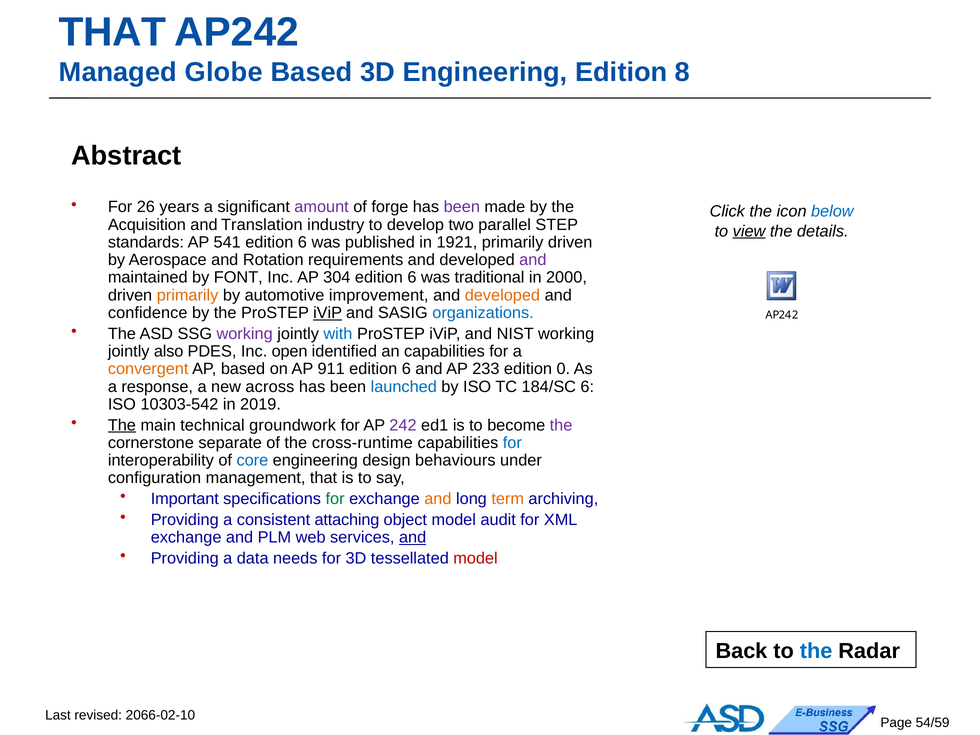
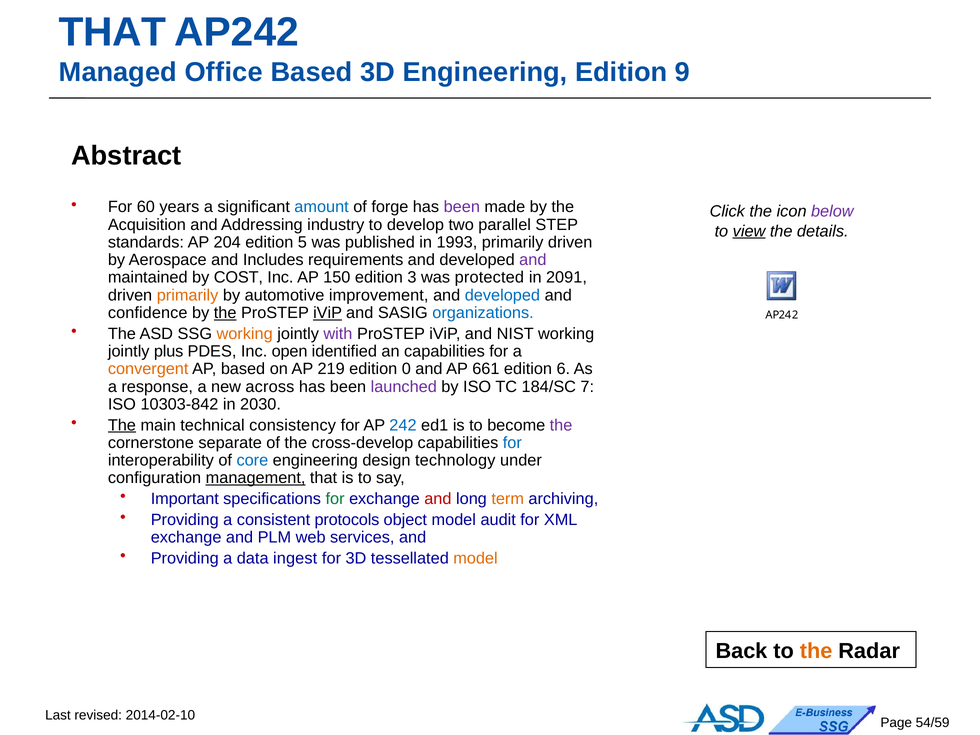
Globe: Globe -> Office
8: 8 -> 9
26: 26 -> 60
amount colour: purple -> blue
below colour: blue -> purple
Translation: Translation -> Addressing
541: 541 -> 204
6 at (302, 242): 6 -> 5
1921: 1921 -> 1993
Rotation: Rotation -> Includes
FONT: FONT -> COST
304: 304 -> 150
6 at (412, 278): 6 -> 3
traditional: traditional -> protected
2000: 2000 -> 2091
developed at (502, 295) colour: orange -> blue
the at (225, 313) underline: none -> present
working at (245, 334) colour: purple -> orange
with colour: blue -> purple
also: also -> plus
911: 911 -> 219
6 at (406, 369): 6 -> 0
233: 233 -> 661
0: 0 -> 6
launched colour: blue -> purple
184/SC 6: 6 -> 7
10303-542: 10303-542 -> 10303-842
2019: 2019 -> 2030
groundwork: groundwork -> consistency
242 colour: purple -> blue
cross-runtime: cross-runtime -> cross-develop
behaviours: behaviours -> technology
management underline: none -> present
and at (438, 499) colour: orange -> red
attaching: attaching -> protocols
and at (413, 538) underline: present -> none
needs: needs -> ingest
model at (475, 558) colour: red -> orange
the at (816, 651) colour: blue -> orange
2066-02-10: 2066-02-10 -> 2014-02-10
